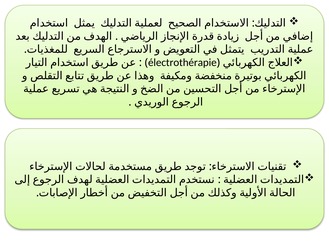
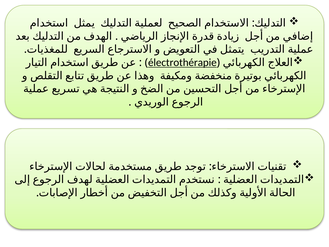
électrothérapie underline: none -> present
